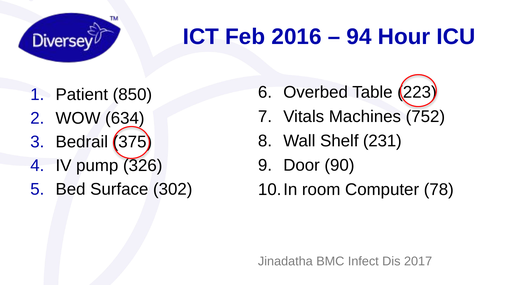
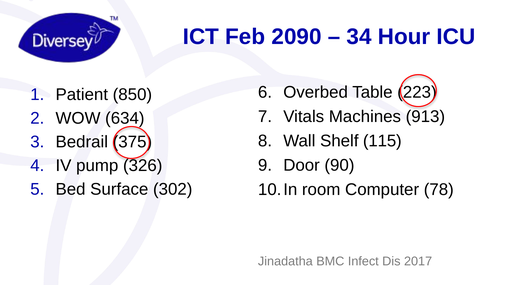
2016: 2016 -> 2090
94: 94 -> 34
752: 752 -> 913
231: 231 -> 115
